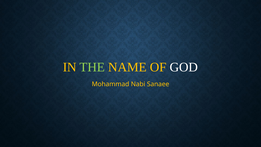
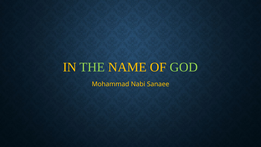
GOD colour: white -> light green
